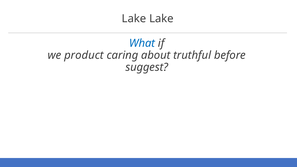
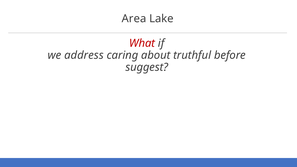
Lake at (134, 19): Lake -> Area
What colour: blue -> red
product: product -> address
